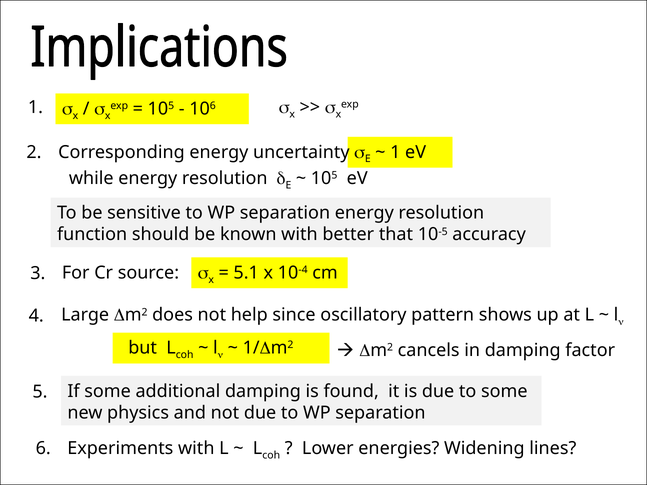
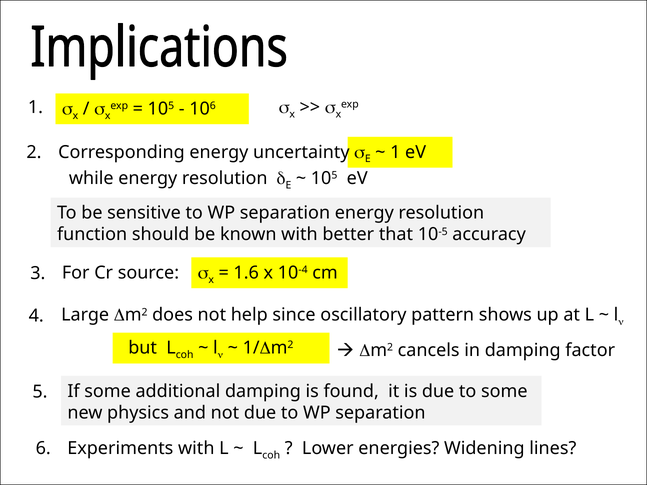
5.1: 5.1 -> 1.6
